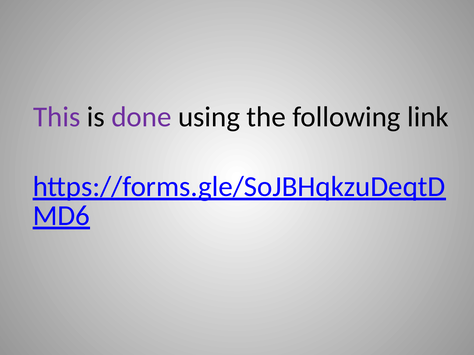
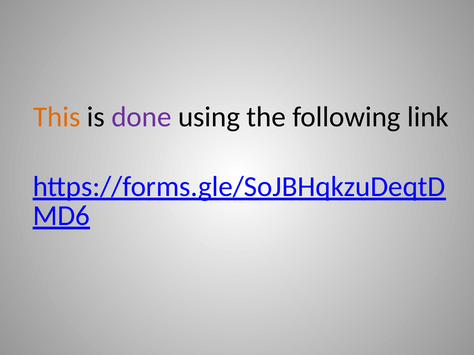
This colour: purple -> orange
